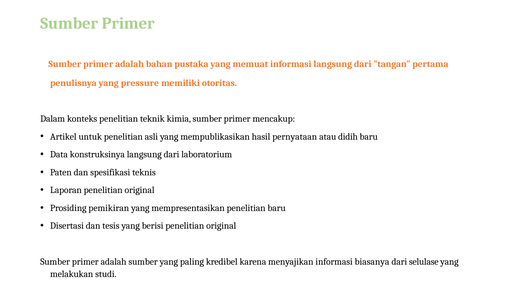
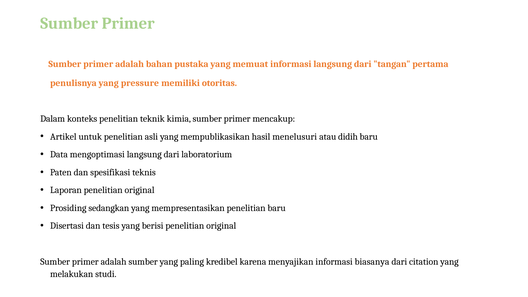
pernyataan: pernyataan -> menelusuri
konstruksinya: konstruksinya -> mengoptimasi
pemikiran: pemikiran -> sedangkan
selulase: selulase -> citation
